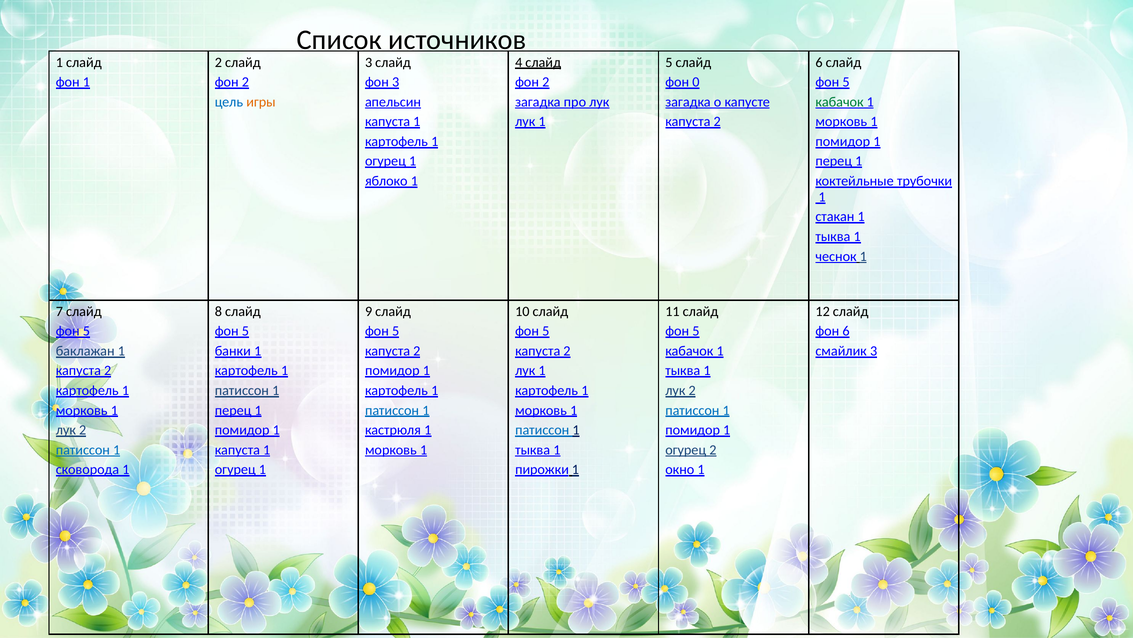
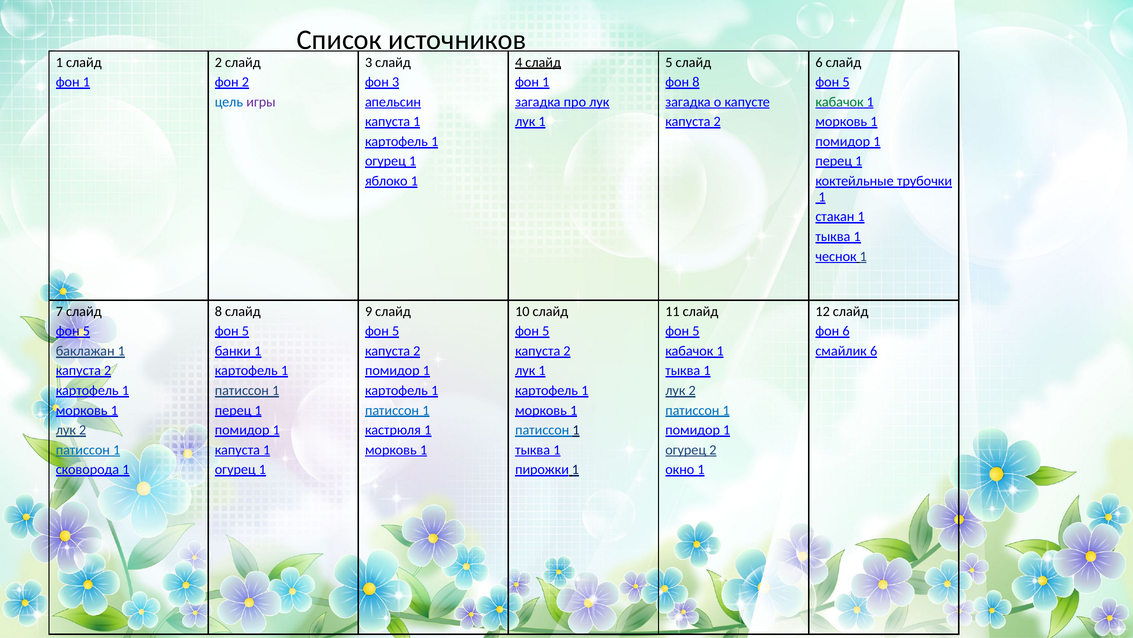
2 at (546, 82): 2 -> 1
фон 0: 0 -> 8
игры colour: orange -> purple
смайлик 3: 3 -> 6
